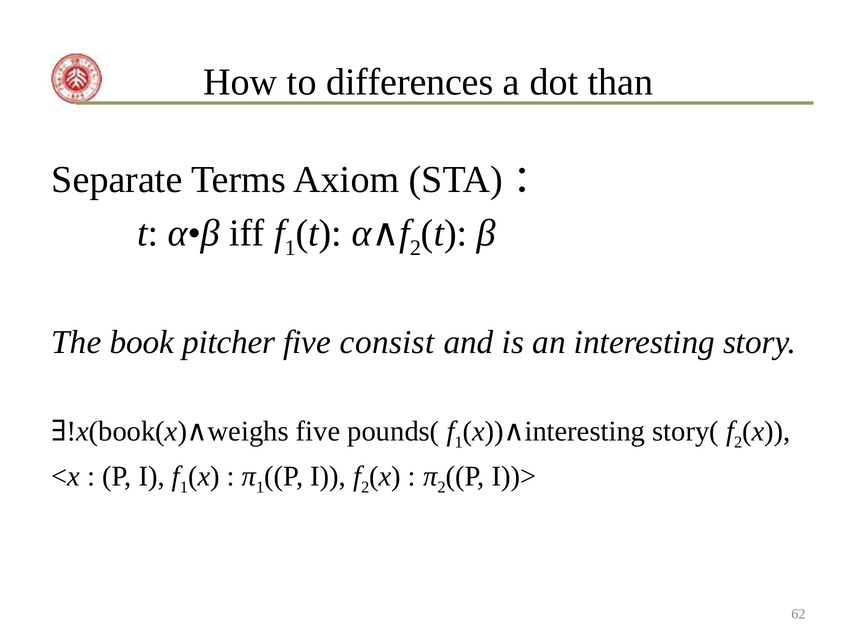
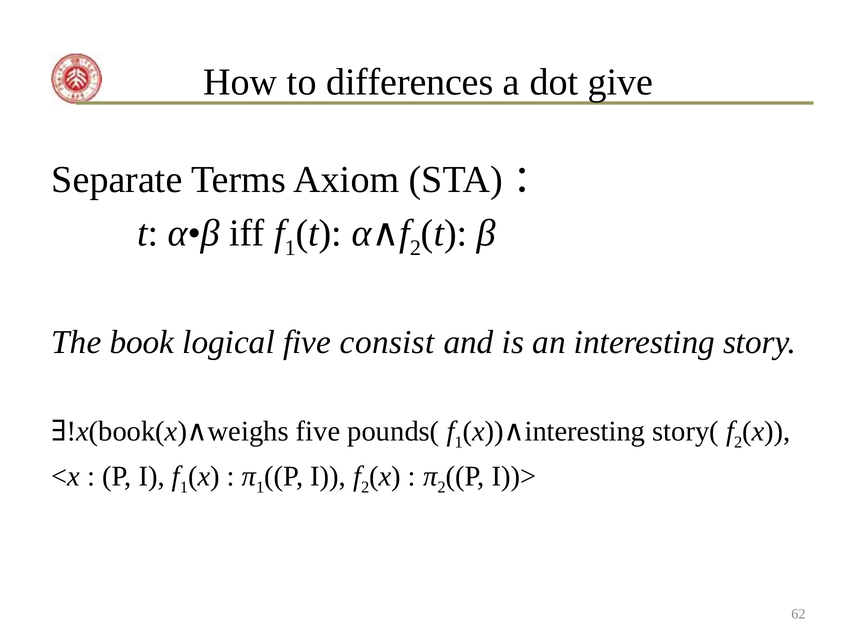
than: than -> give
pitcher: pitcher -> logical
